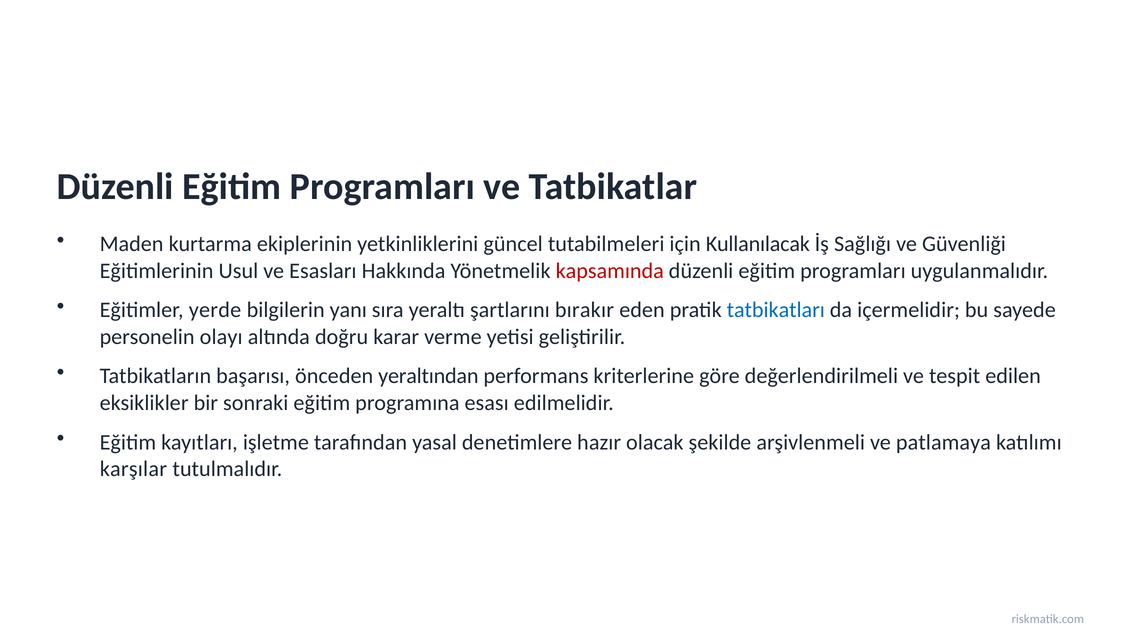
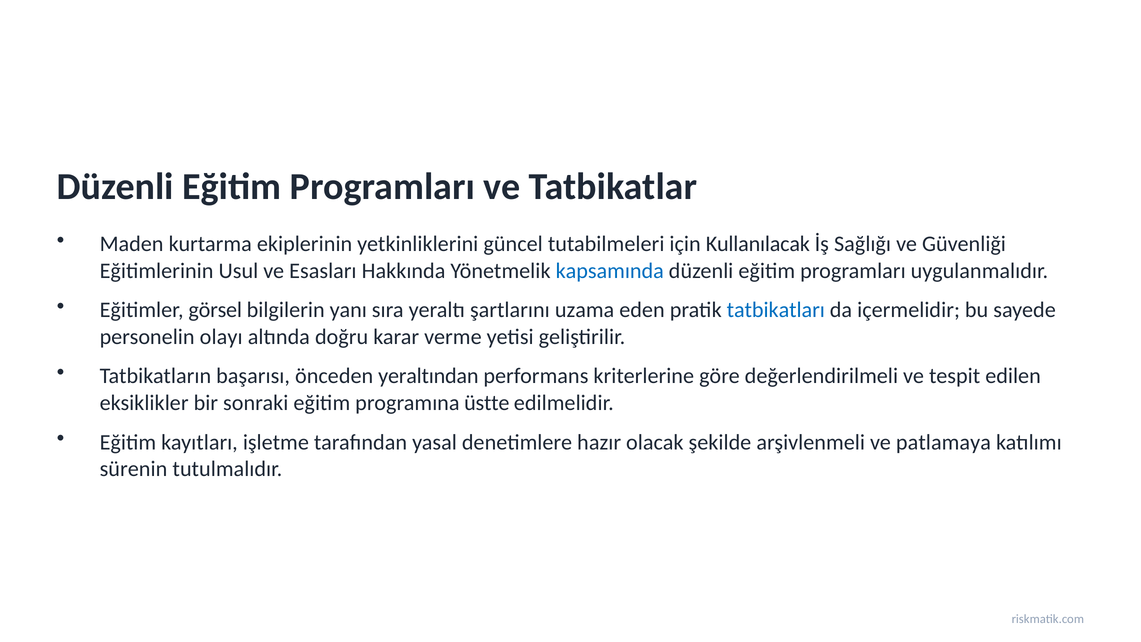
kapsamında colour: red -> blue
yerde: yerde -> görsel
bırakır: bırakır -> uzama
esası: esası -> üstte
karşılar: karşılar -> sürenin
